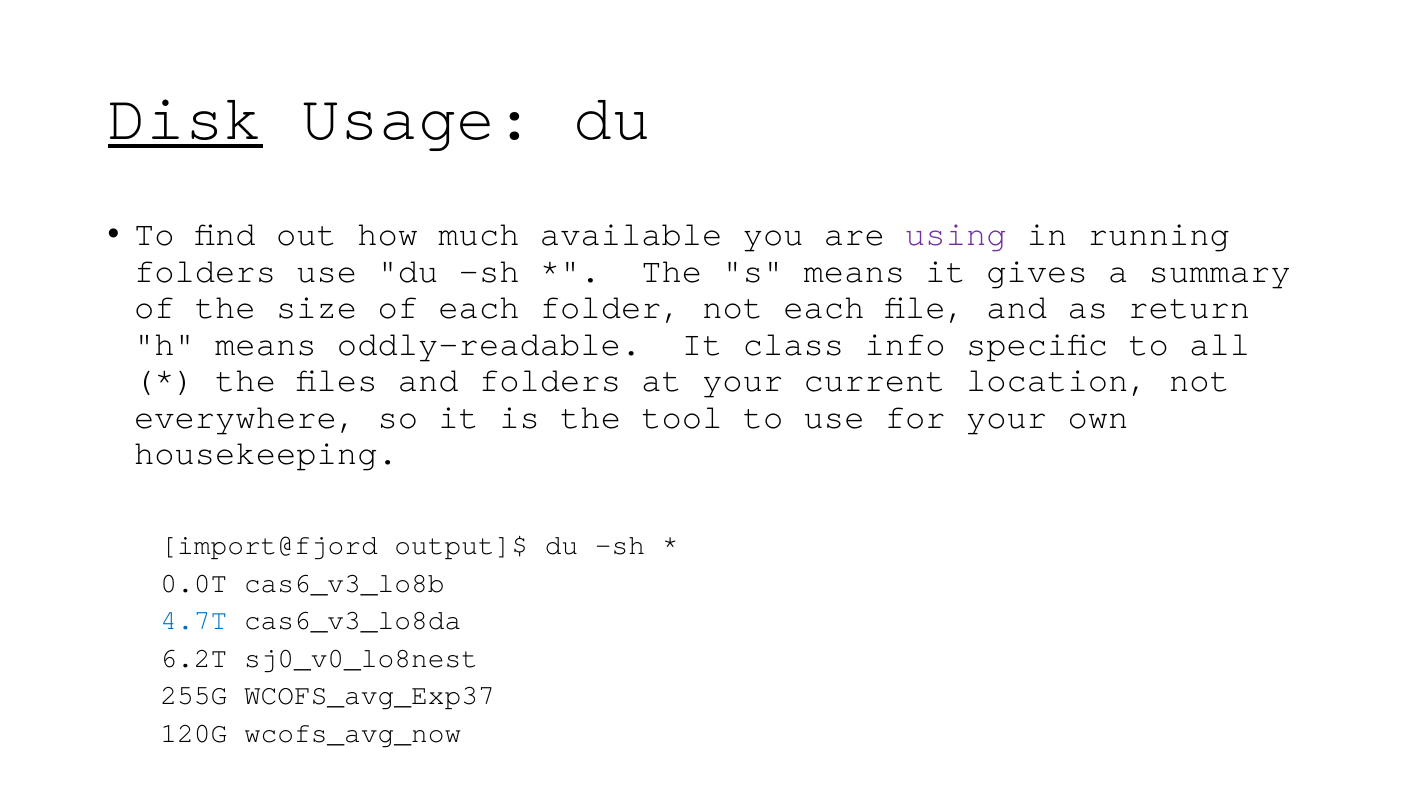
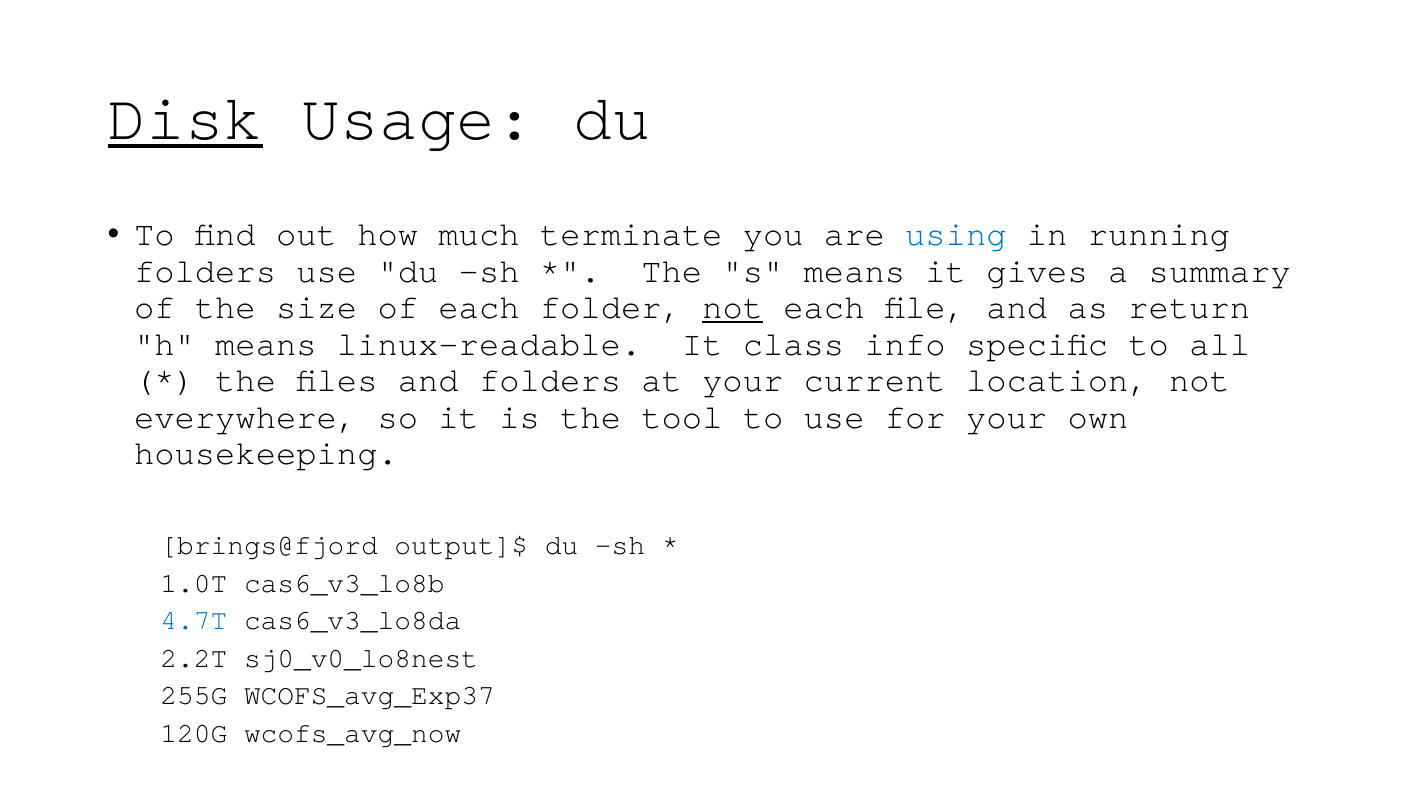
available: available -> terminate
using colour: purple -> blue
not at (733, 308) underline: none -> present
oddly-readable: oddly-readable -> linux-readable
import@fjord: import@fjord -> brings@fjord
0.0T: 0.0T -> 1.0T
6.2T: 6.2T -> 2.2T
